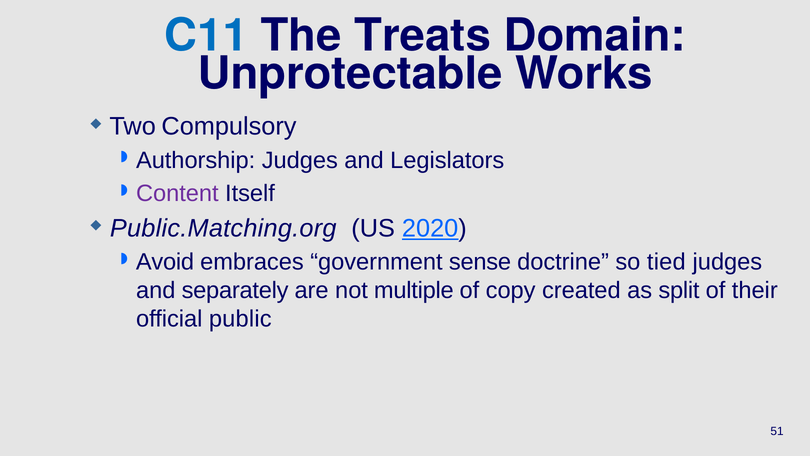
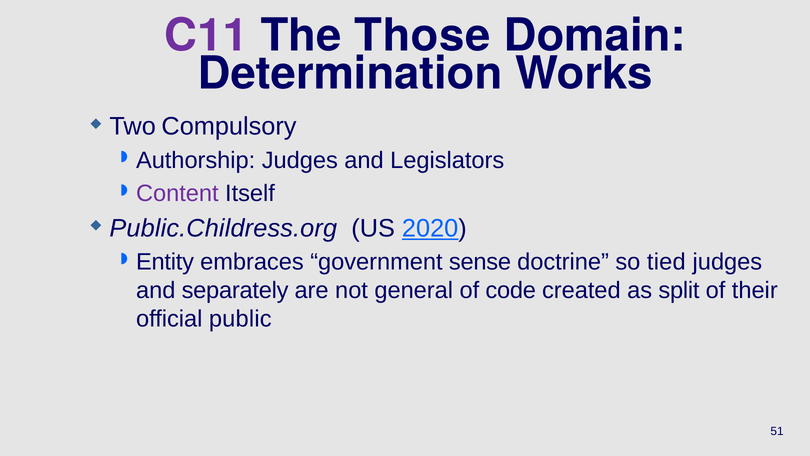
C11 colour: blue -> purple
Treats: Treats -> Those
Unprotectable: Unprotectable -> Determination
Public.Matching.org: Public.Matching.org -> Public.Childress.org
Avoid: Avoid -> Entity
multiple: multiple -> general
copy: copy -> code
